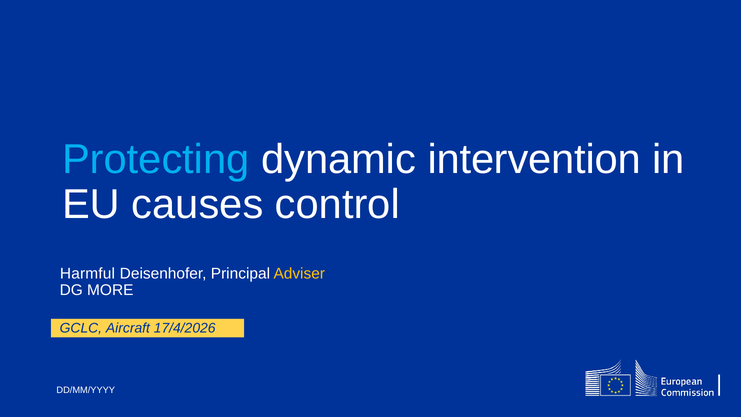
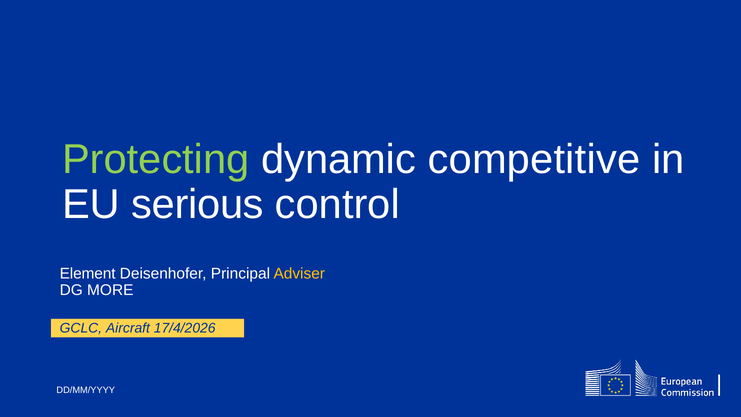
Protecting colour: light blue -> light green
intervention: intervention -> competitive
causes: causes -> serious
Harmful: Harmful -> Element
